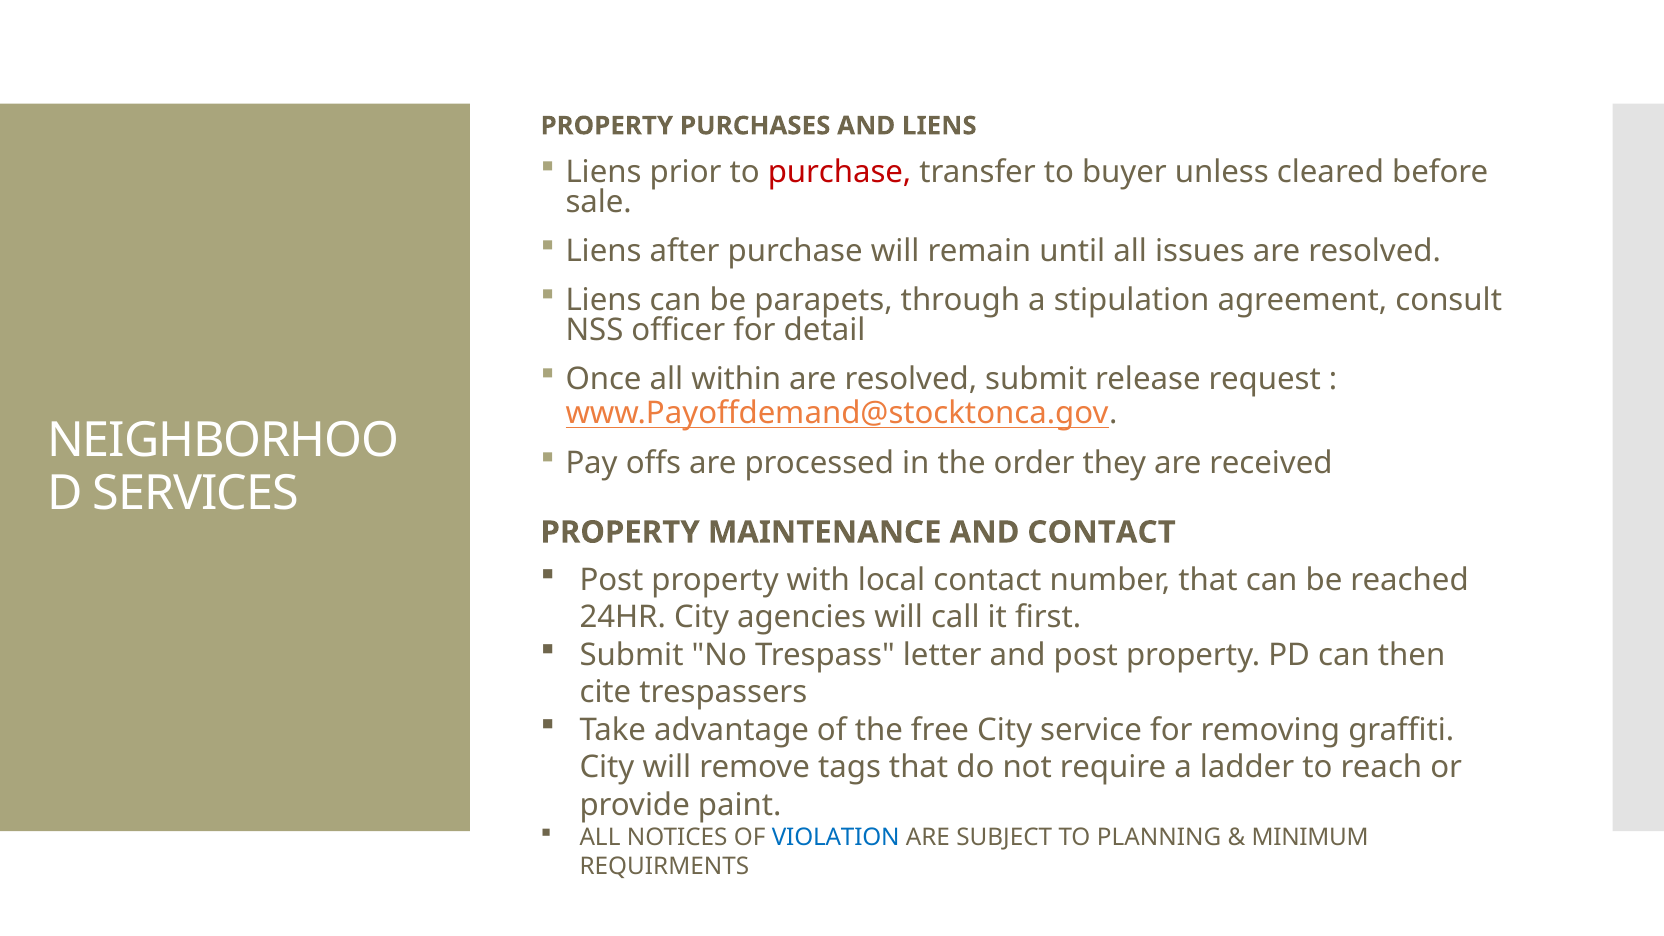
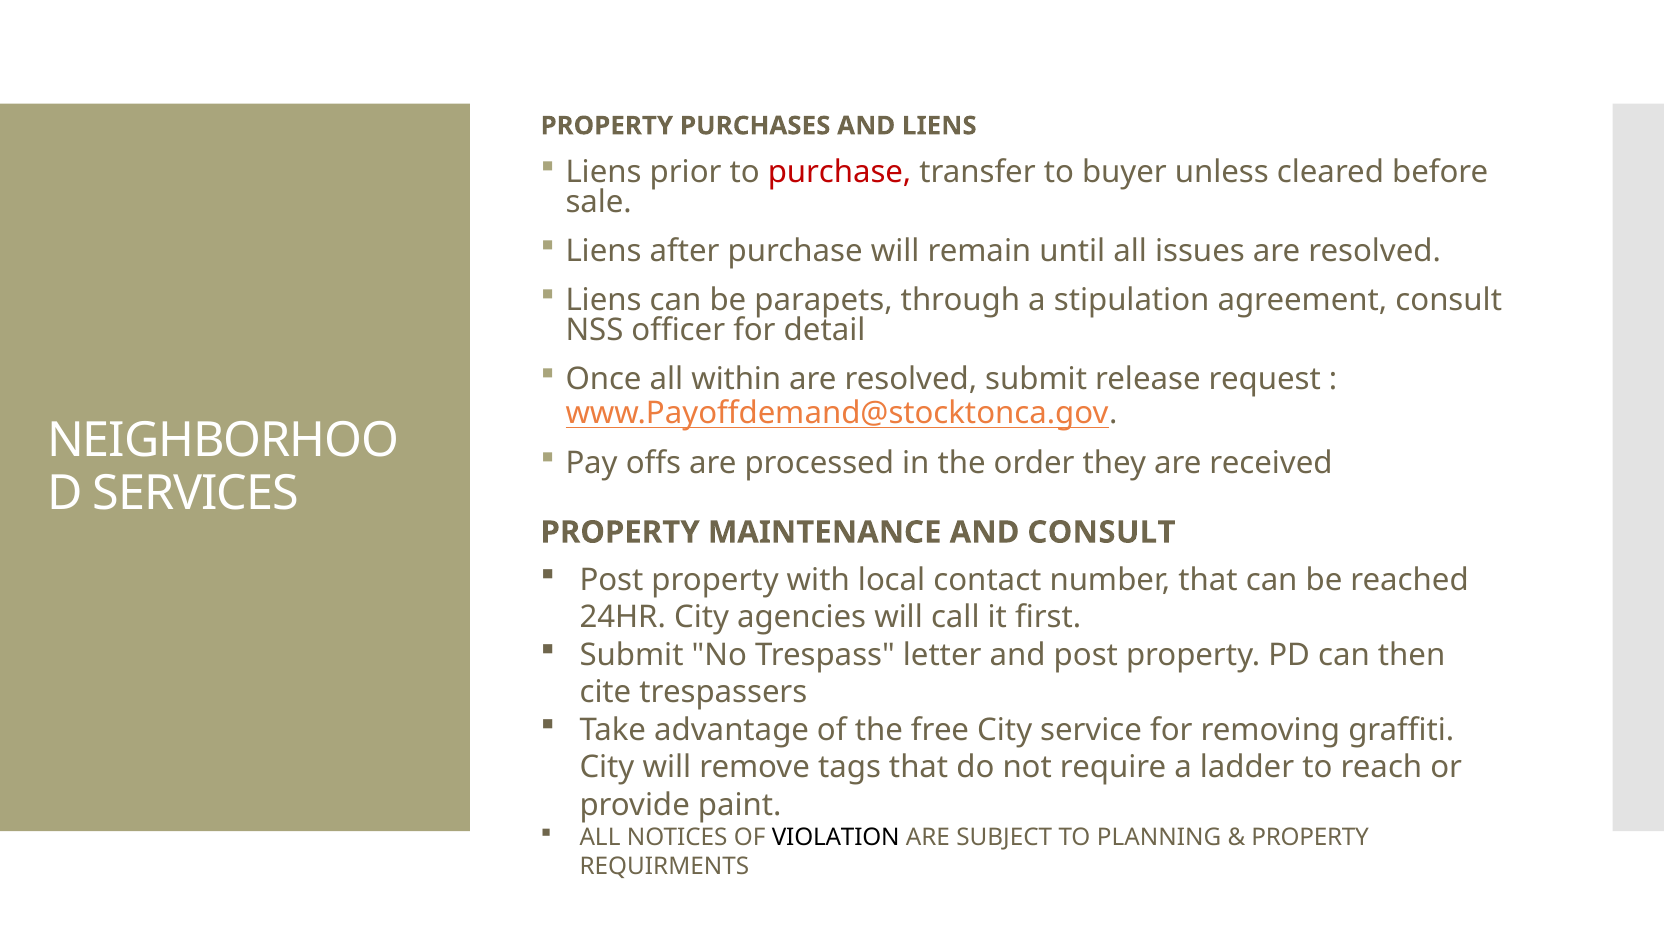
AND CONTACT: CONTACT -> CONSULT
VIOLATION colour: blue -> black
MINIMUM at (1310, 838): MINIMUM -> PROPERTY
